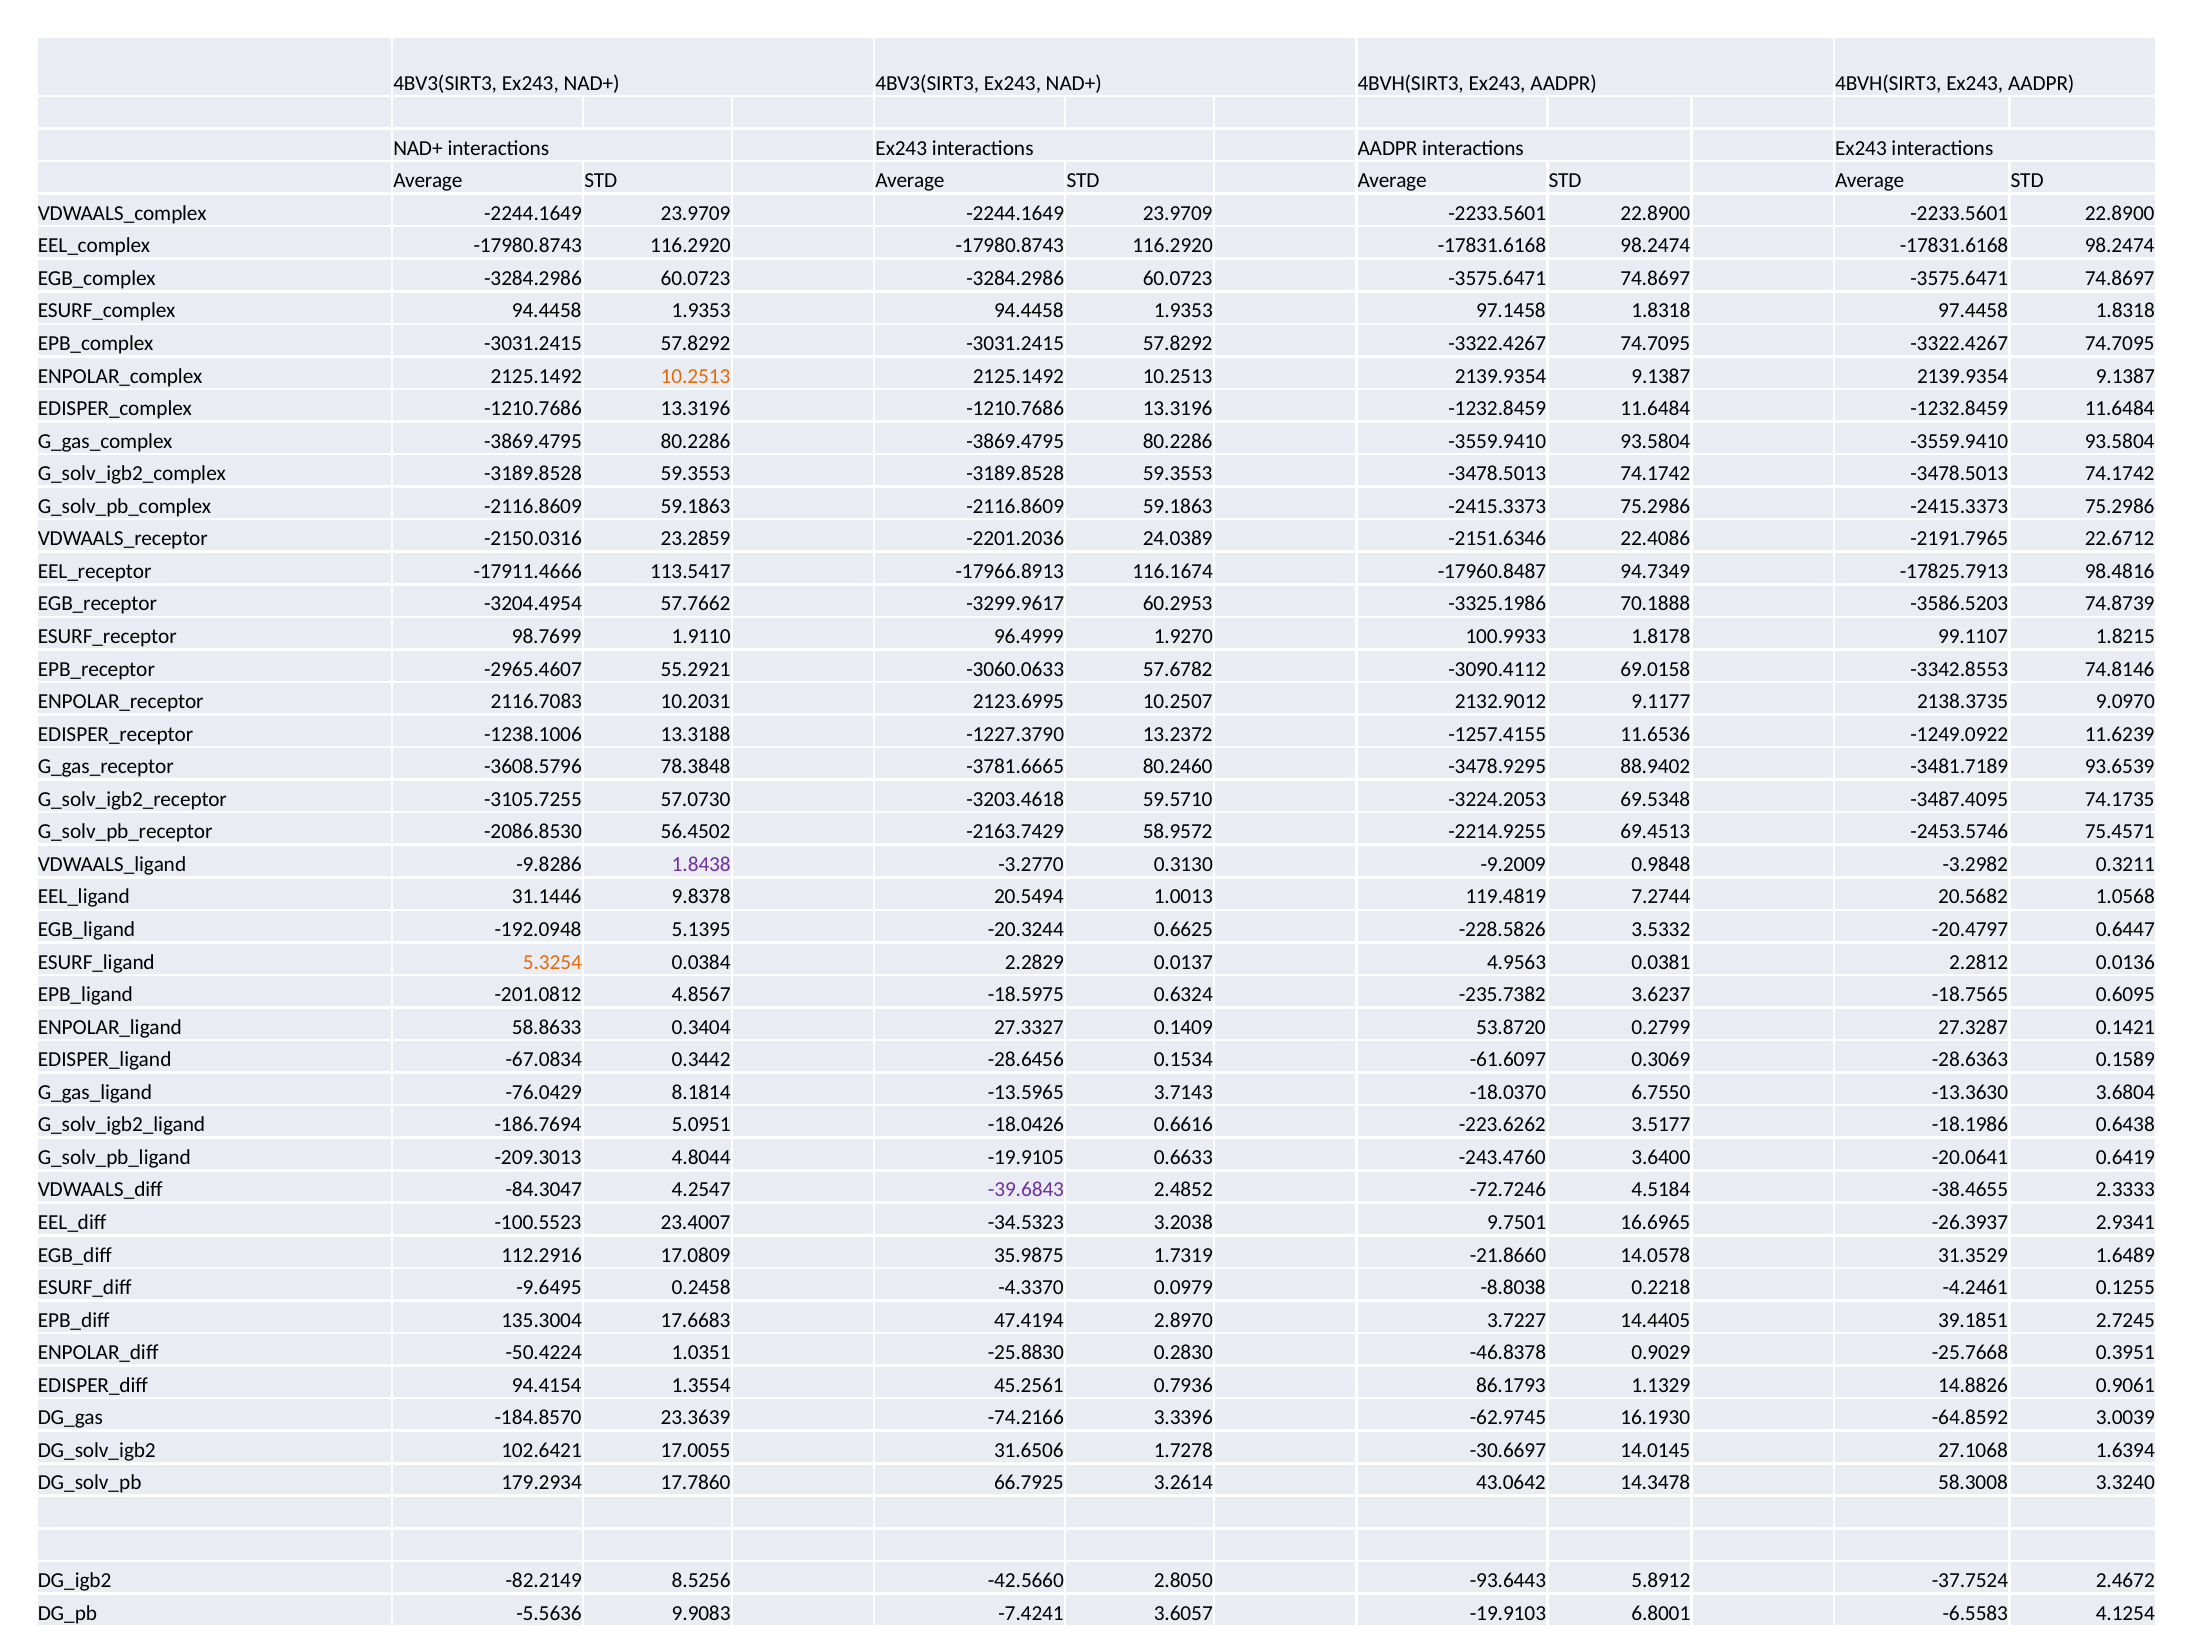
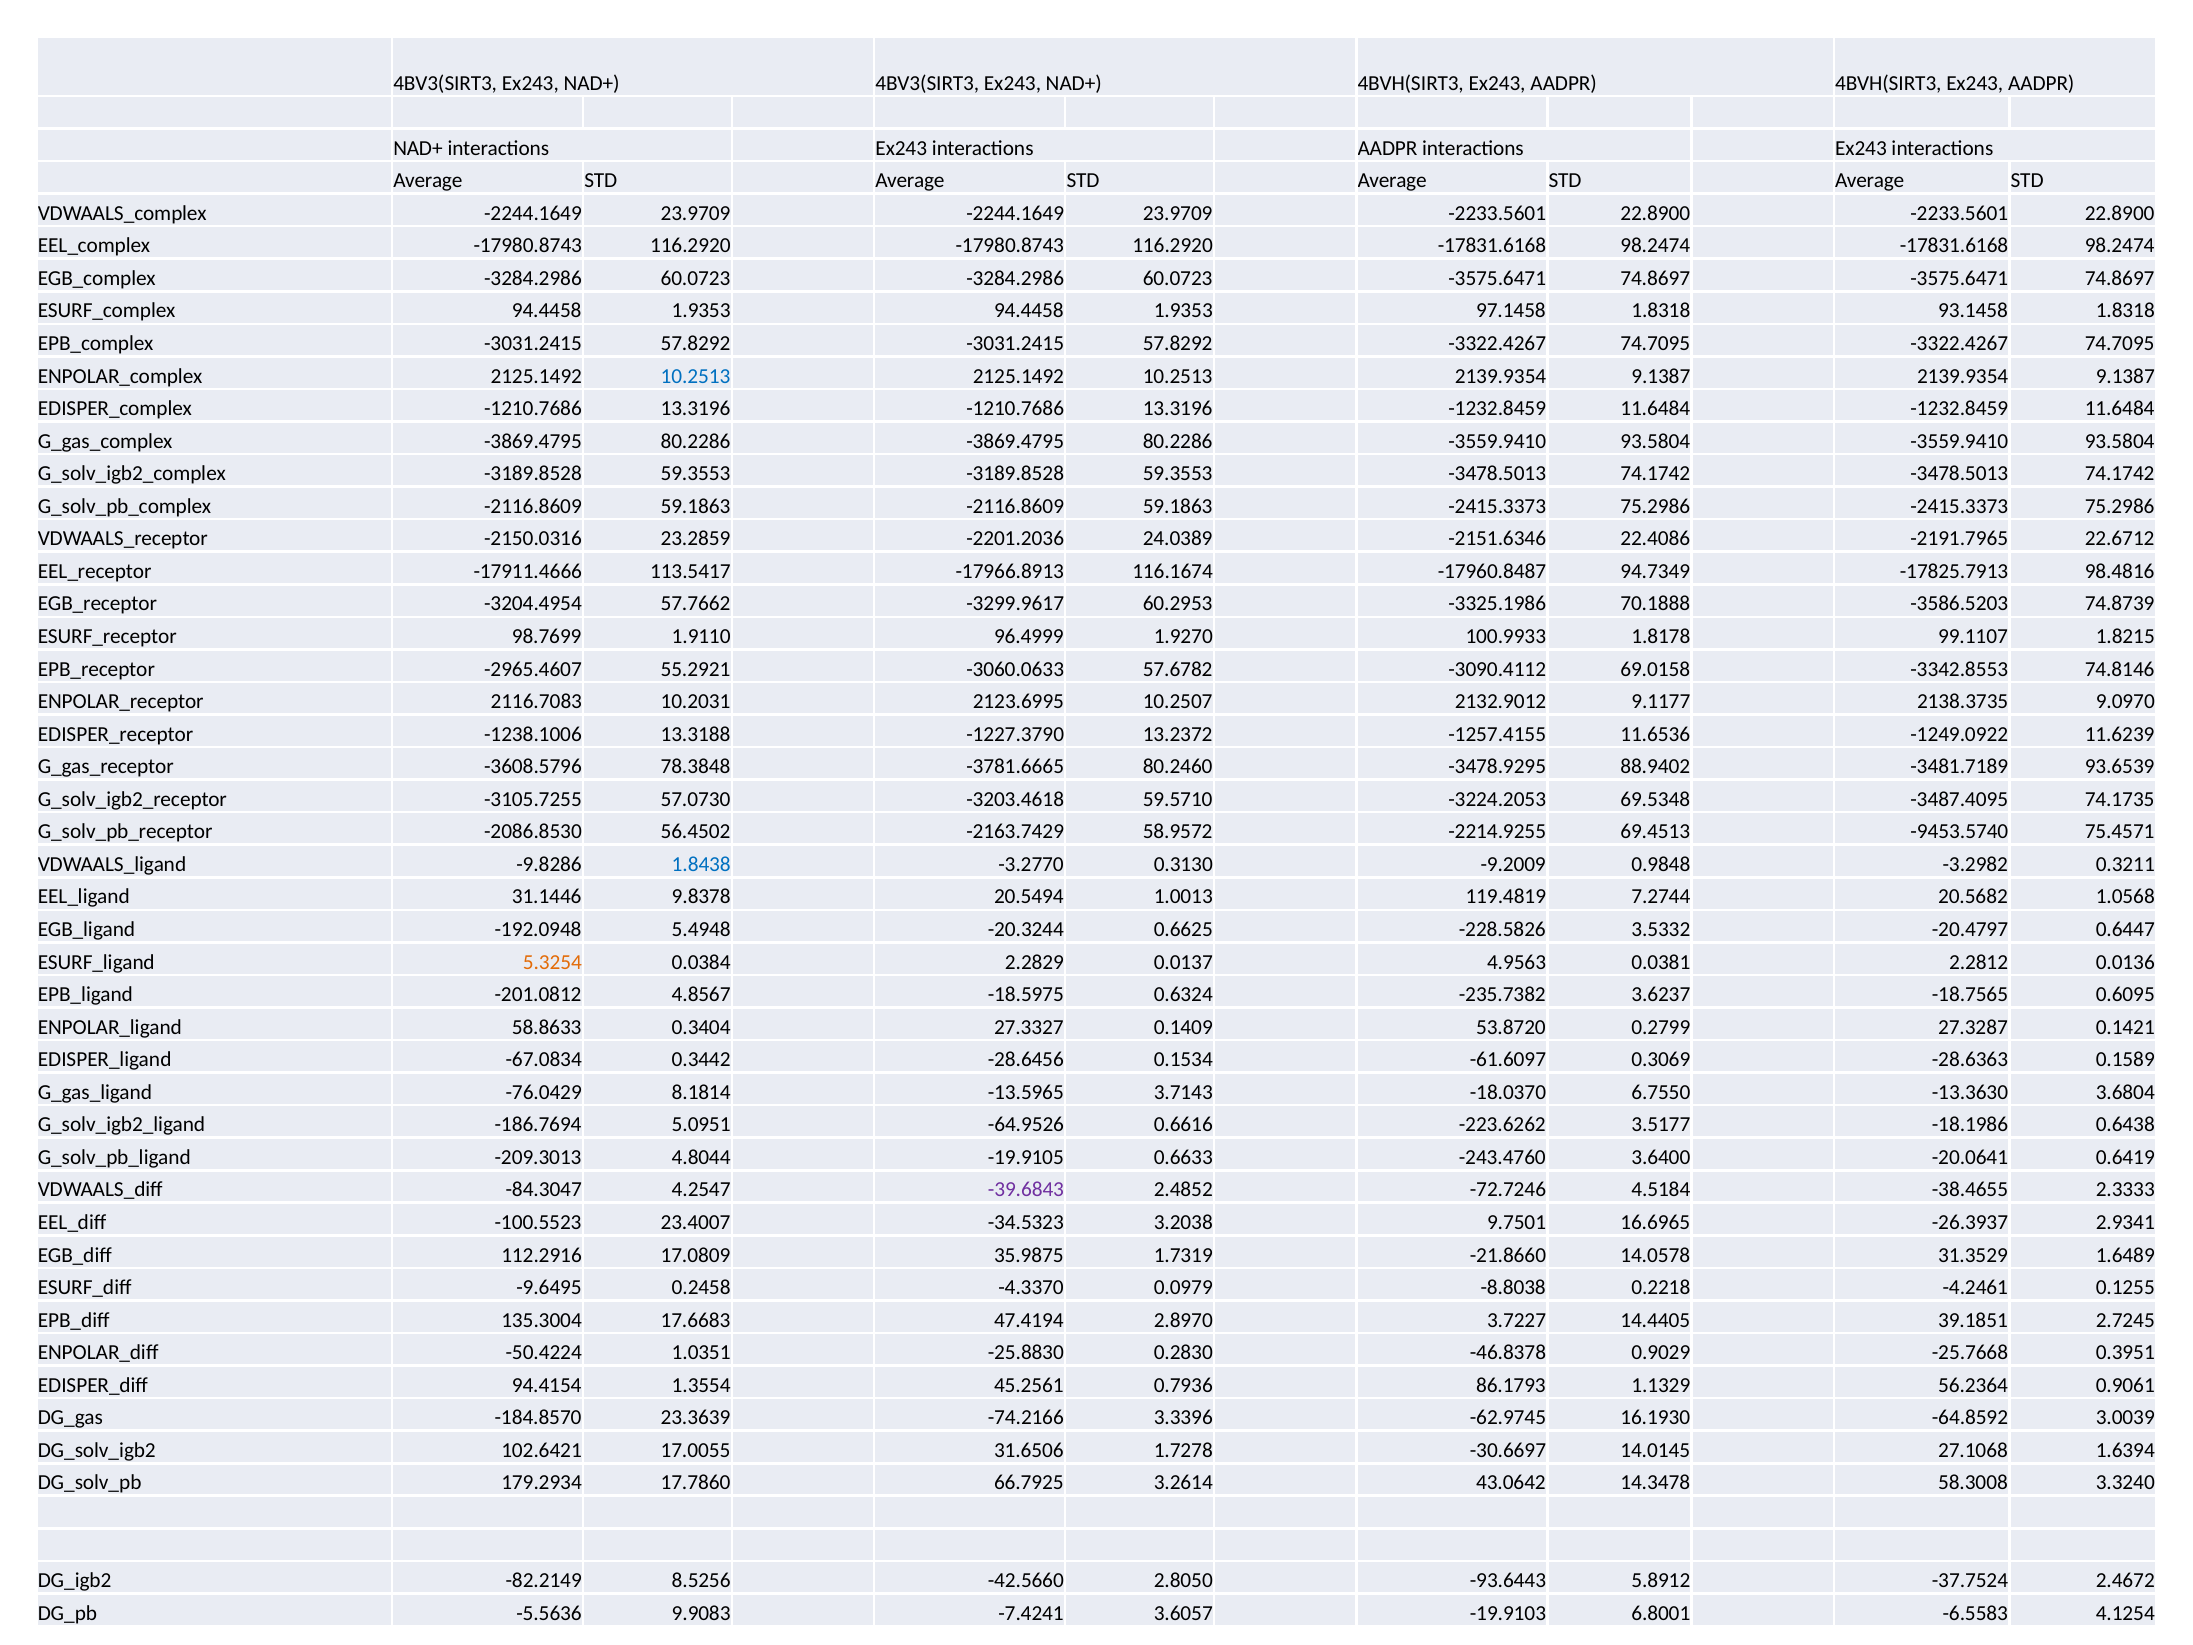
97.4458: 97.4458 -> 93.1458
10.2513 at (696, 376) colour: orange -> blue
-2453.5746: -2453.5746 -> -9453.5740
1.8438 colour: purple -> blue
5.1395: 5.1395 -> 5.4948
-18.0426: -18.0426 -> -64.9526
14.8826: 14.8826 -> 56.2364
